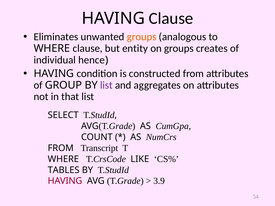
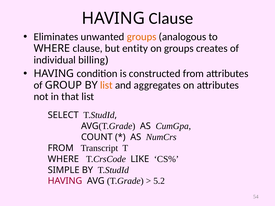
hence: hence -> billing
list at (106, 85) colour: purple -> orange
TABLES: TABLES -> SIMPLE
3.9: 3.9 -> 5.2
